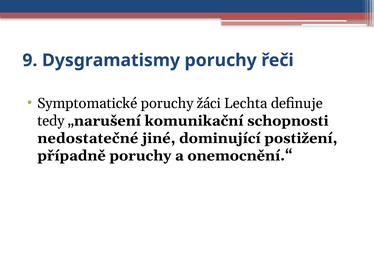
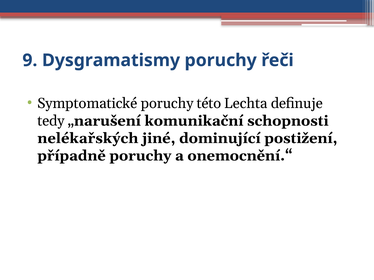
žáci: žáci -> této
nedostatečné: nedostatečné -> nelékařských
